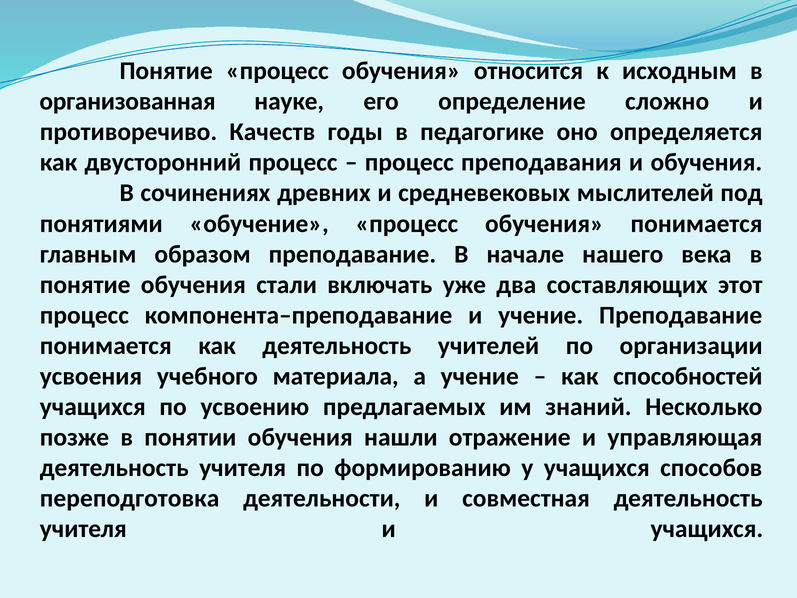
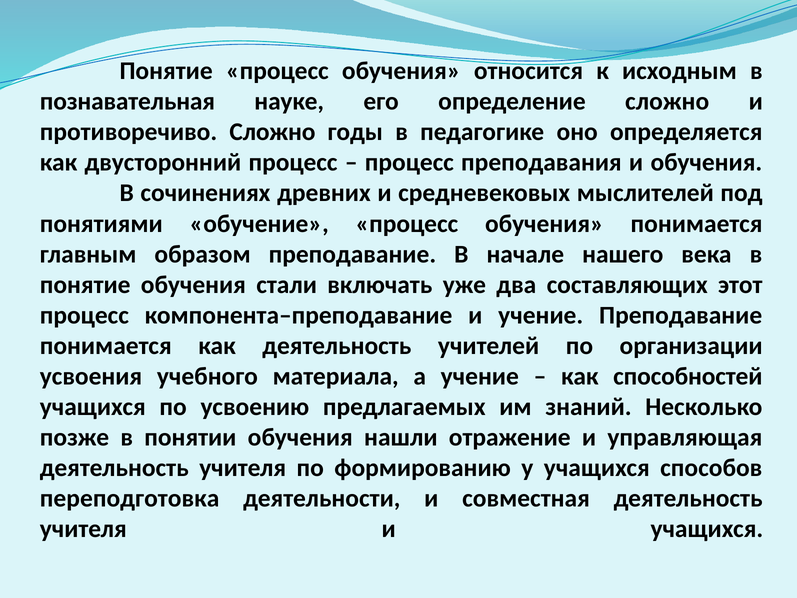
организованная: организованная -> познавательная
противоречиво Качеств: Качеств -> Сложно
